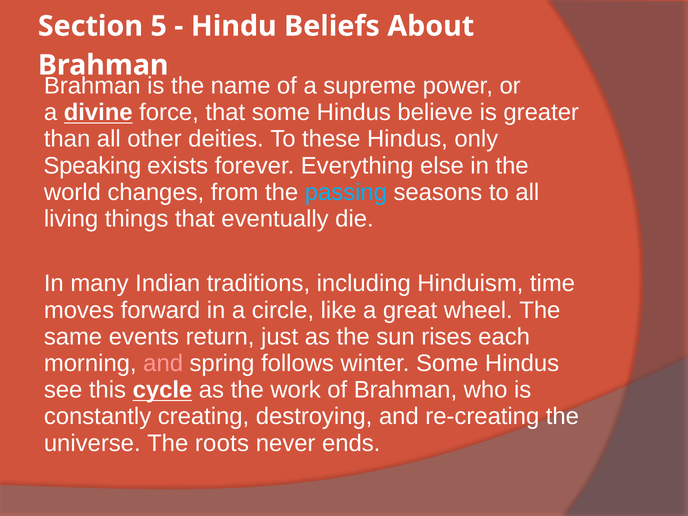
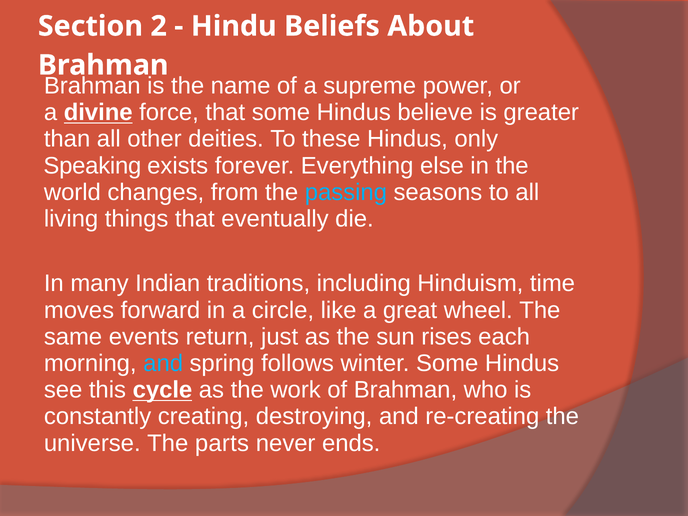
5: 5 -> 2
and at (163, 363) colour: pink -> light blue
roots: roots -> parts
